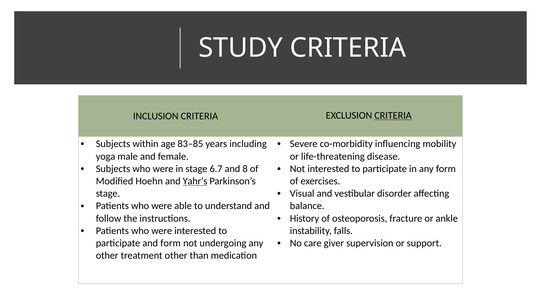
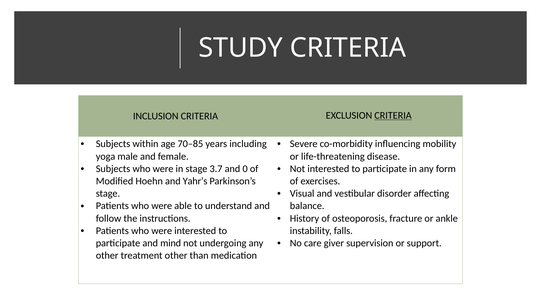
83–85: 83–85 -> 70–85
6.7: 6.7 -> 3.7
8: 8 -> 0
Yahr’s underline: present -> none
and form: form -> mind
